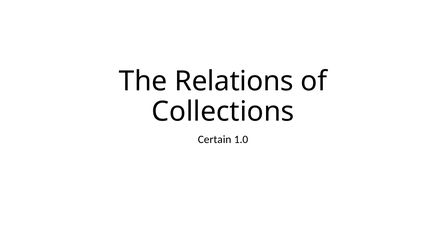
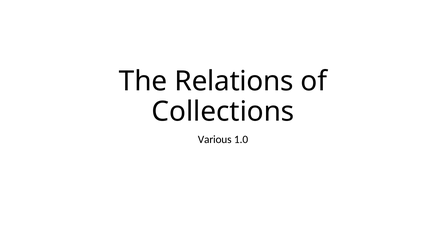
Certain: Certain -> Various
